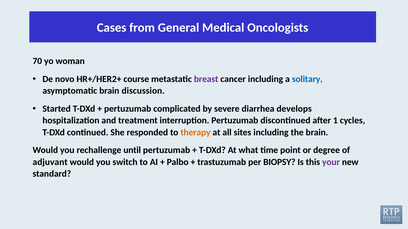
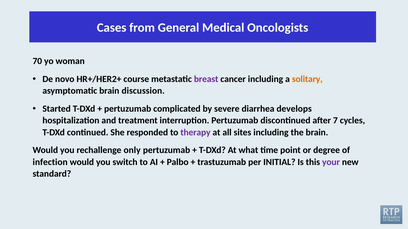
solitary colour: blue -> orange
1: 1 -> 7
therapy colour: orange -> purple
until: until -> only
adjuvant: adjuvant -> infection
BIOPSY: BIOPSY -> INITIAL
